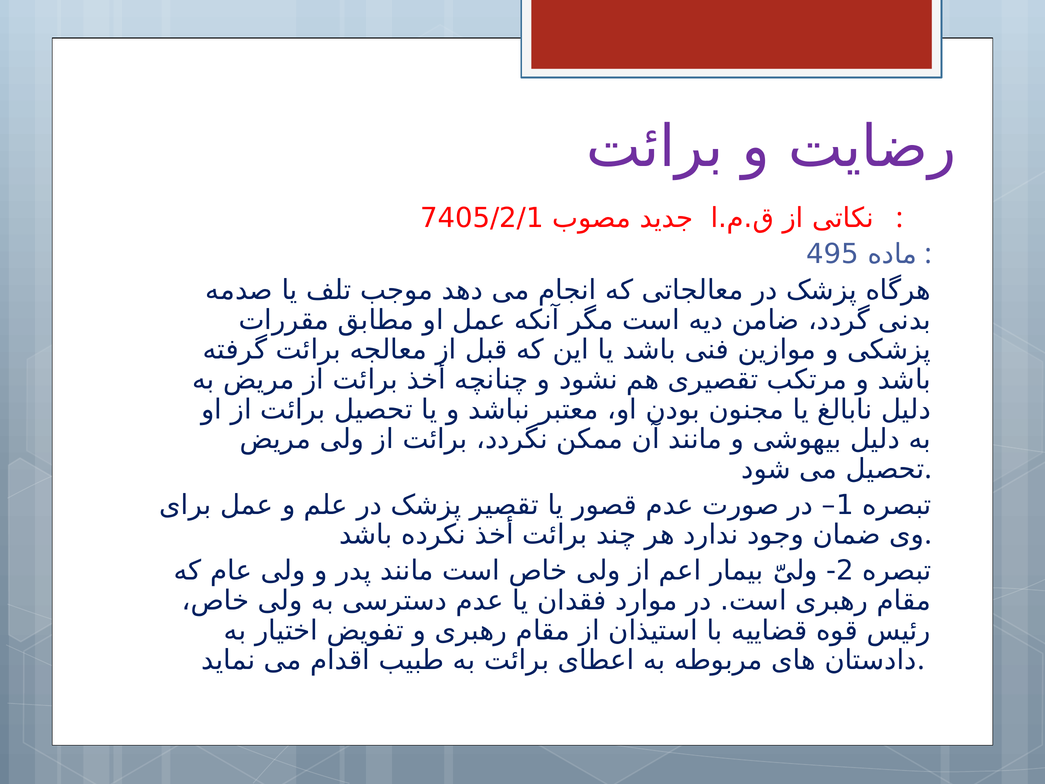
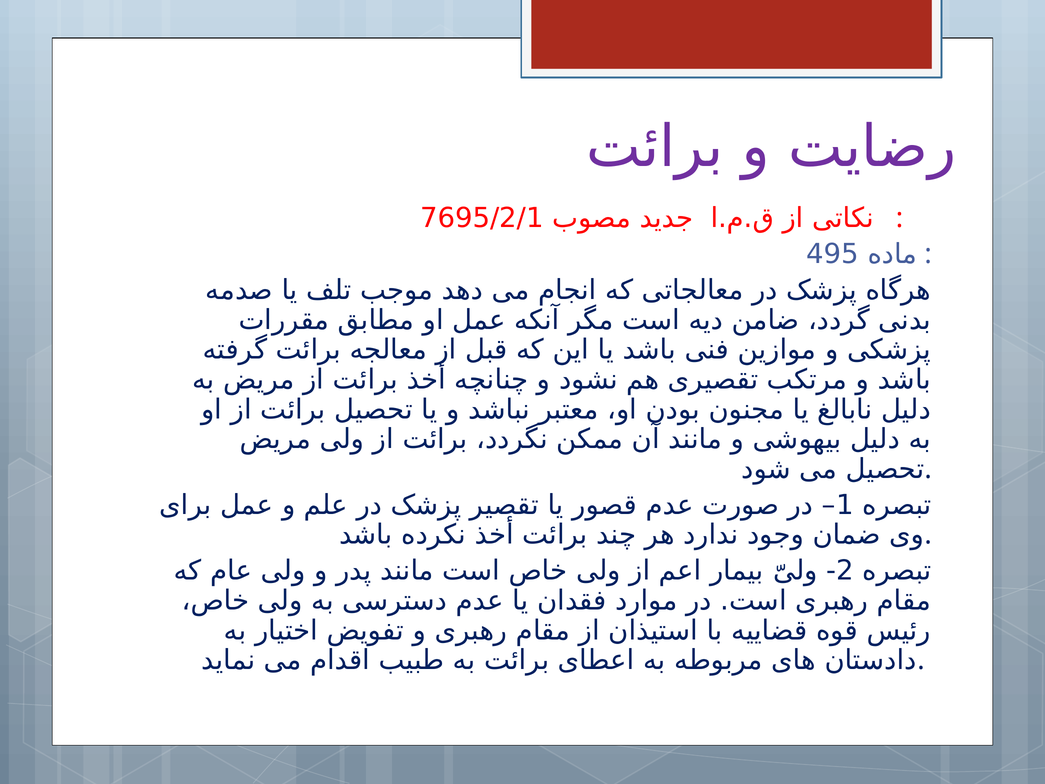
7405/2/1: 7405/2/1 -> 7695/2/1
